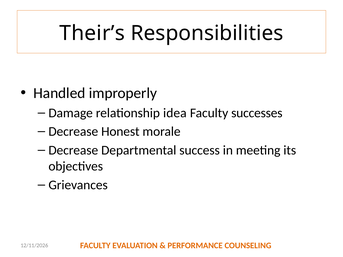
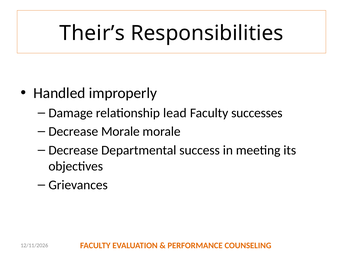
idea: idea -> lead
Decrease Honest: Honest -> Morale
